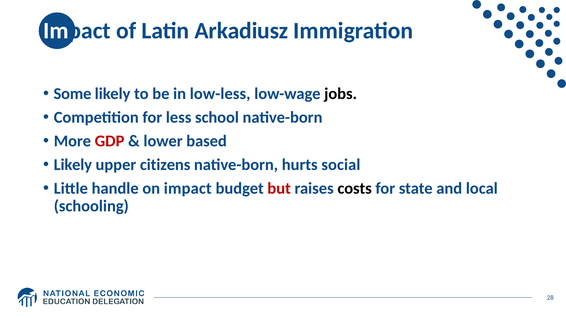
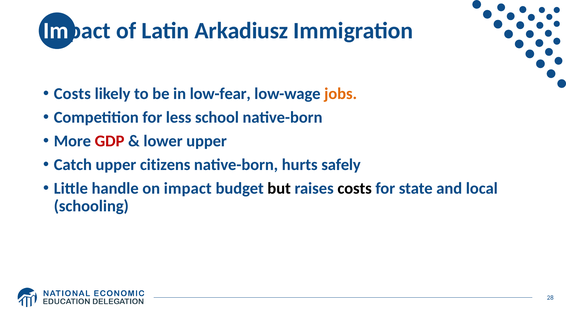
Some at (72, 94): Some -> Costs
low-less: low-less -> low-fear
jobs colour: black -> orange
lower based: based -> upper
Likely at (73, 165): Likely -> Catch
social: social -> safely
but colour: red -> black
